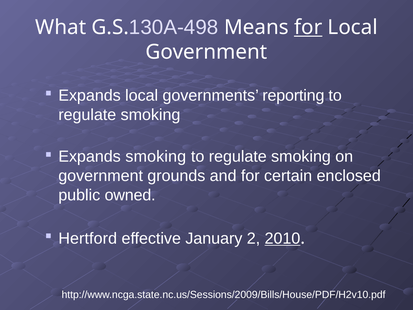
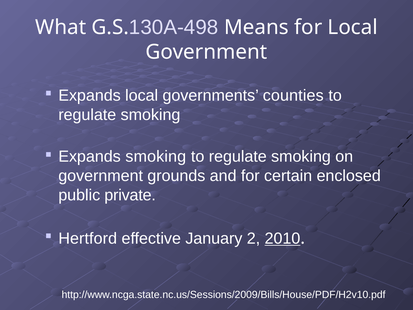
for at (308, 27) underline: present -> none
reporting: reporting -> counties
owned: owned -> private
